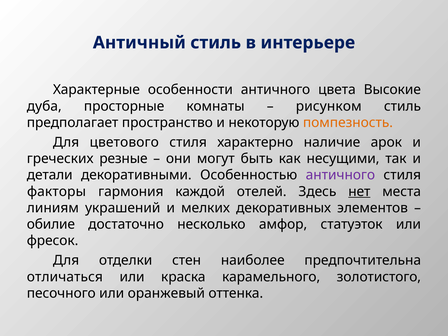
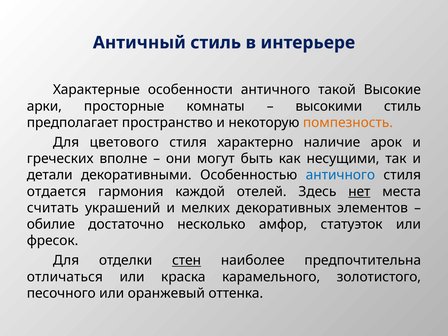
цвета: цвета -> такой
дуба: дуба -> арки
рисунком: рисунком -> высокими
резные: резные -> вполне
античного at (340, 175) colour: purple -> blue
факторы: факторы -> отдается
линиям: линиям -> считать
стен underline: none -> present
